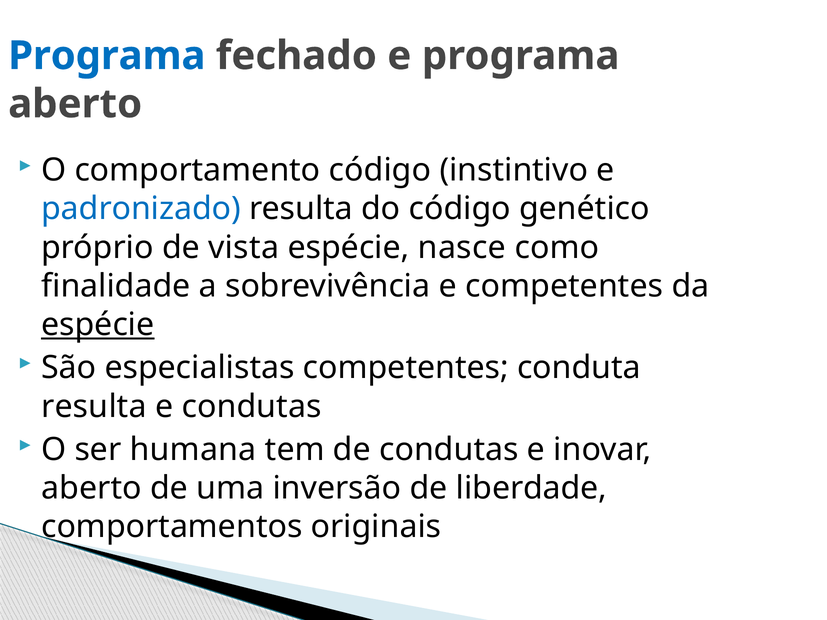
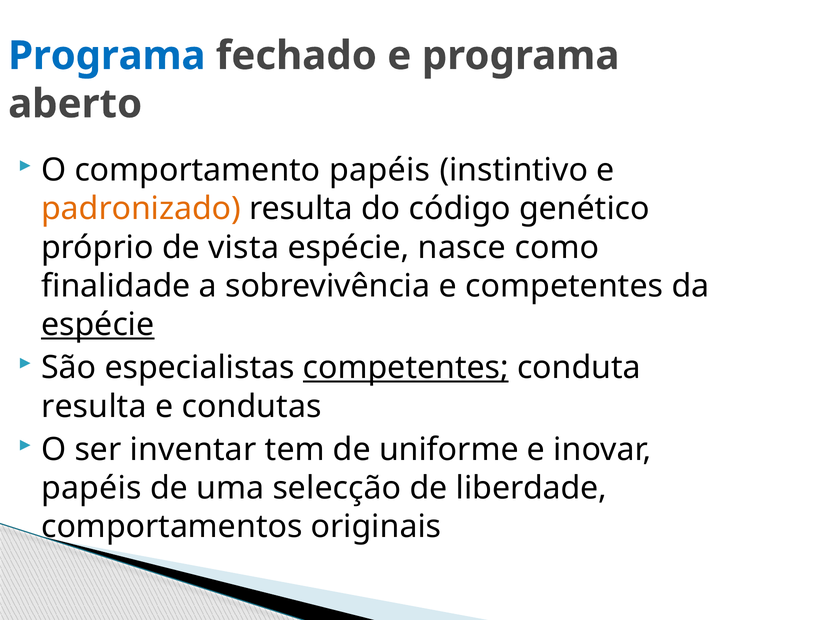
comportamento código: código -> papéis
padronizado colour: blue -> orange
competentes at (406, 368) underline: none -> present
humana: humana -> inventar
de condutas: condutas -> uniforme
aberto at (92, 488): aberto -> papéis
inversão: inversão -> selecção
